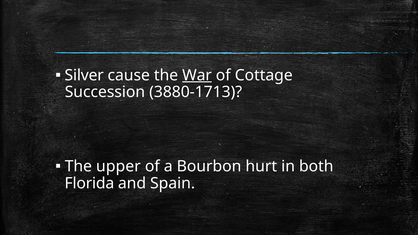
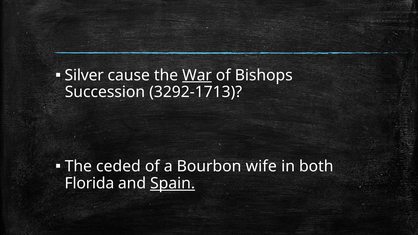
Cottage: Cottage -> Bishops
3880-1713: 3880-1713 -> 3292-1713
upper: upper -> ceded
hurt: hurt -> wife
Spain underline: none -> present
